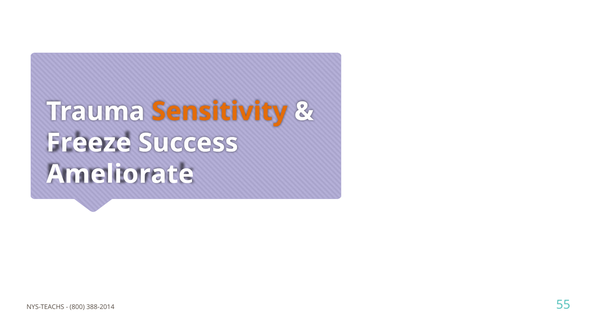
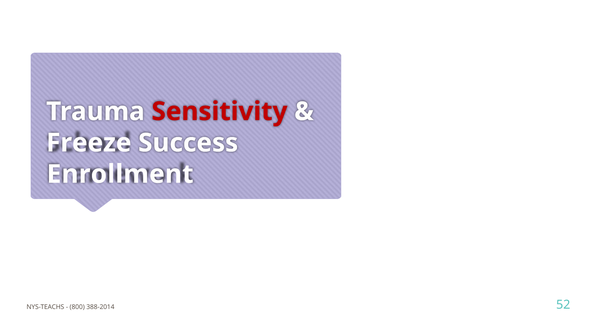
Sensitivity colour: orange -> red
Ameliorate: Ameliorate -> Enrollment
55: 55 -> 52
